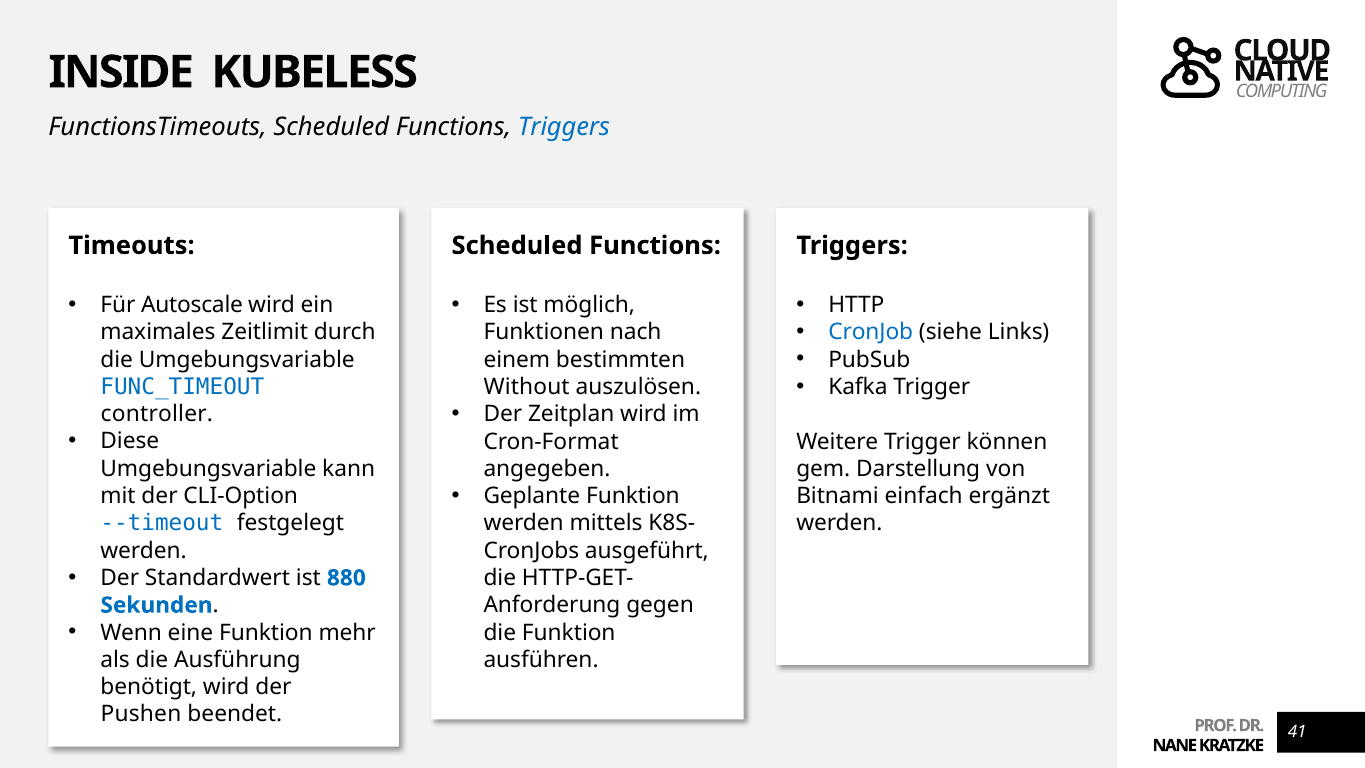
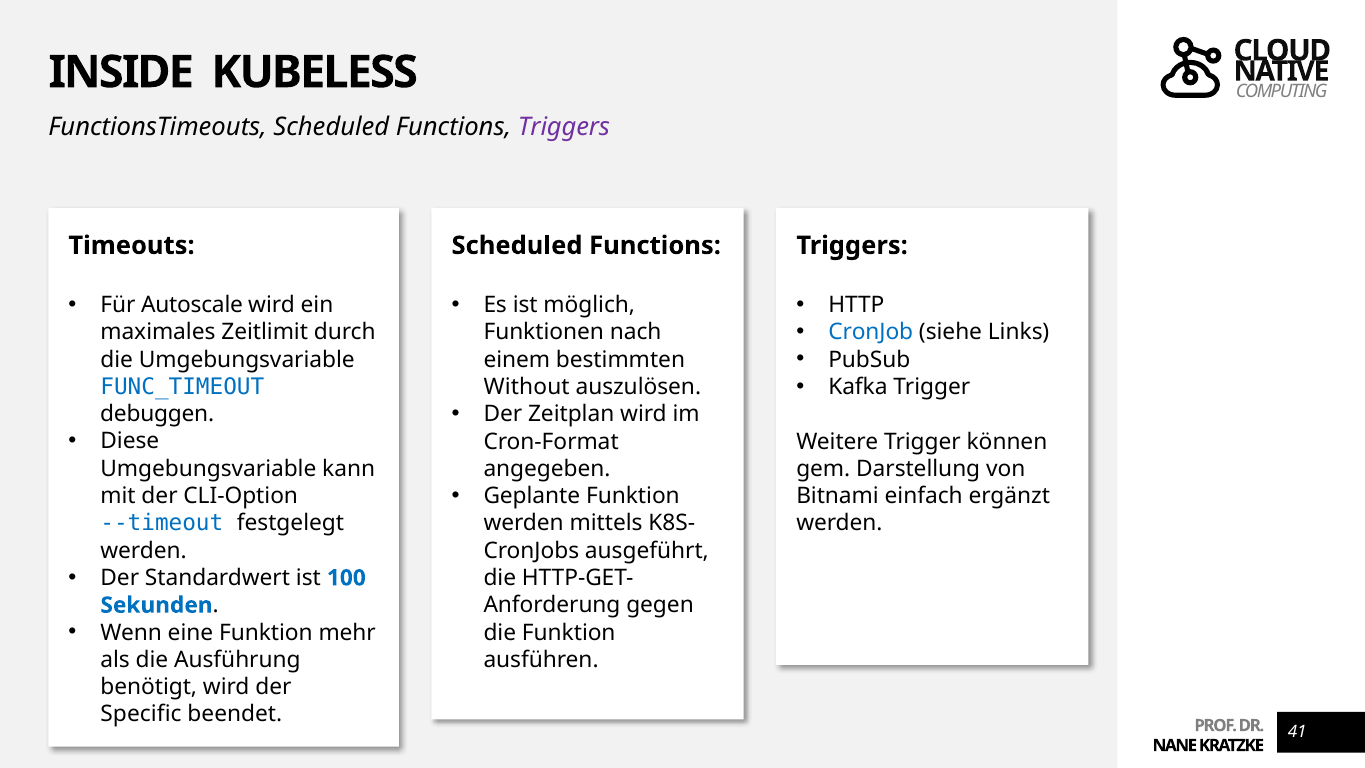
Triggers at (564, 127) colour: blue -> purple
controller: controller -> debuggen
880: 880 -> 100
Pushen: Pushen -> Specific
